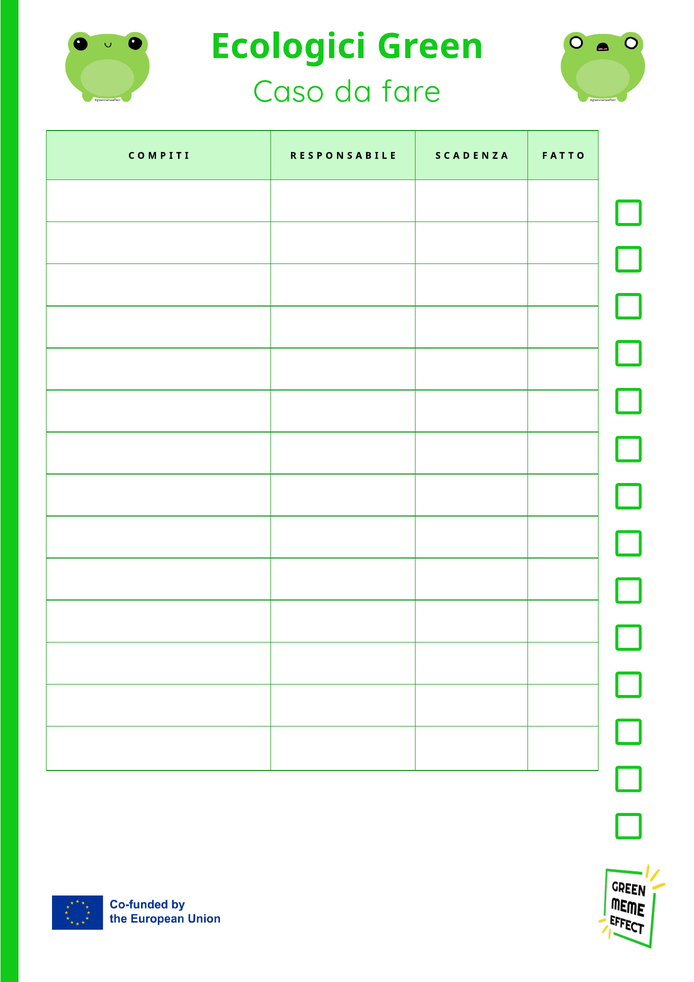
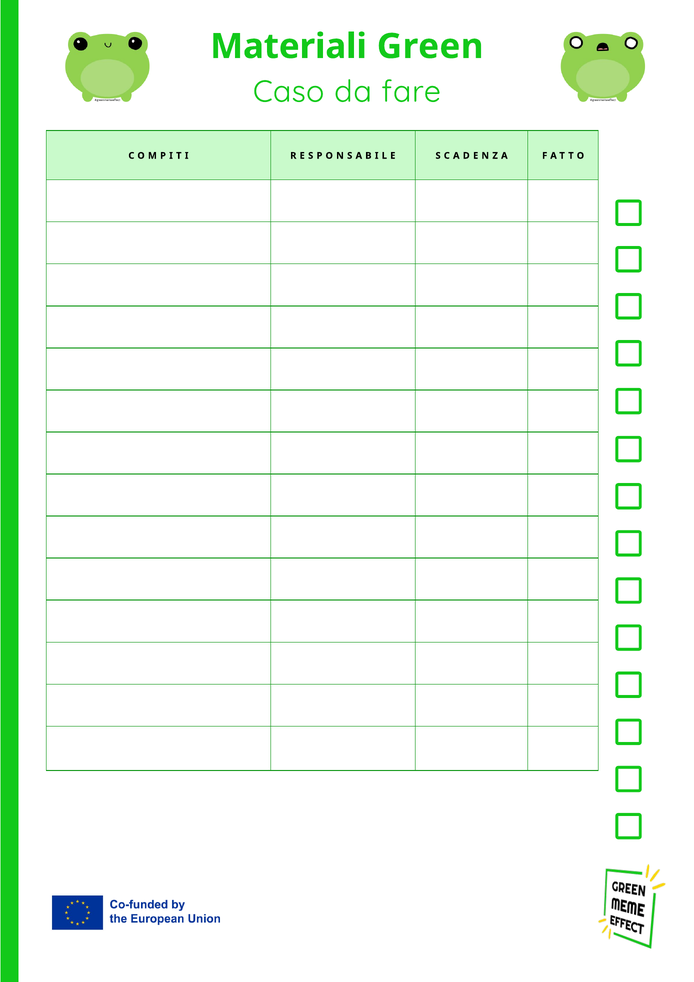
Ecologici: Ecologici -> Materiali
